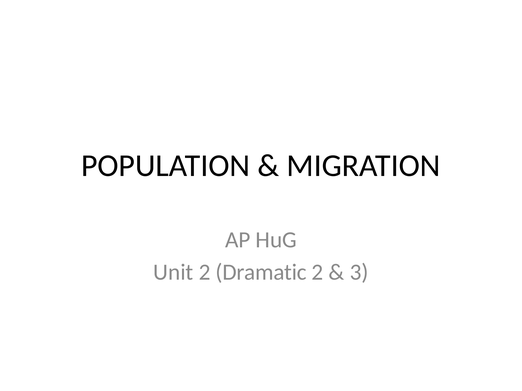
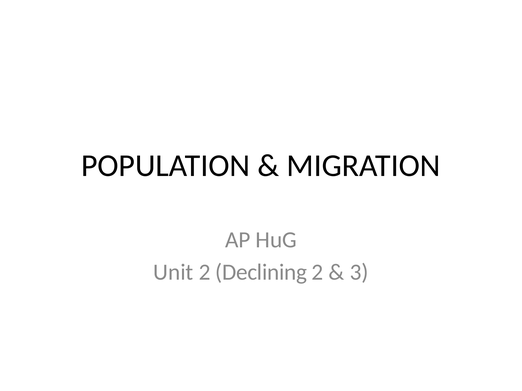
Dramatic: Dramatic -> Declining
